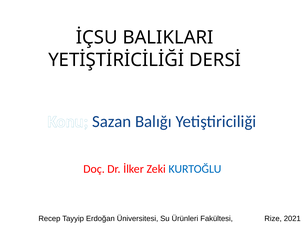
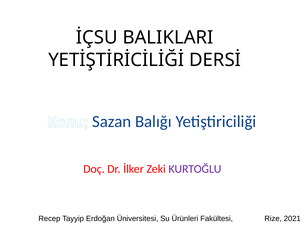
KURTOĞLU colour: blue -> purple
